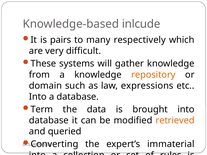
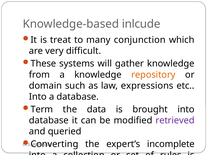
pairs: pairs -> treat
respectively: respectively -> conjunction
retrieved colour: orange -> purple
immaterial: immaterial -> incomplete
